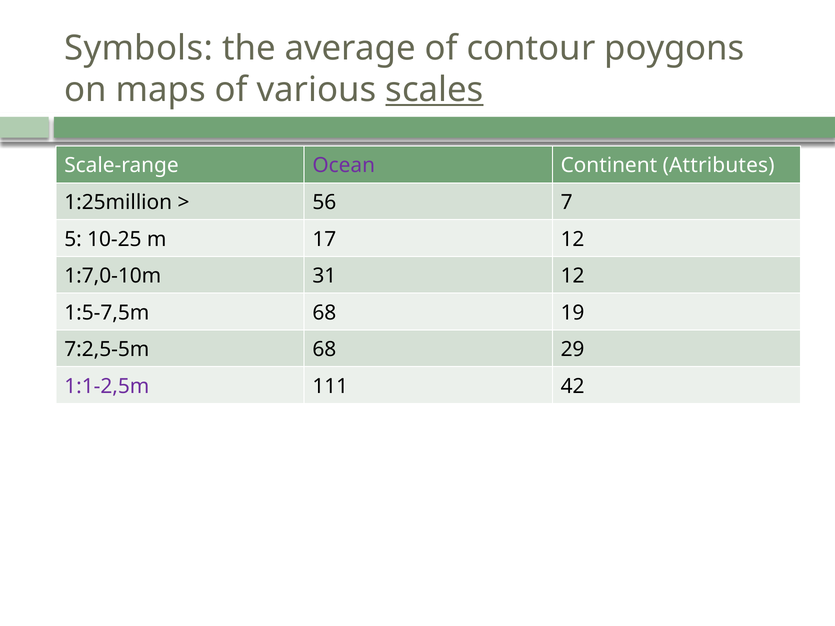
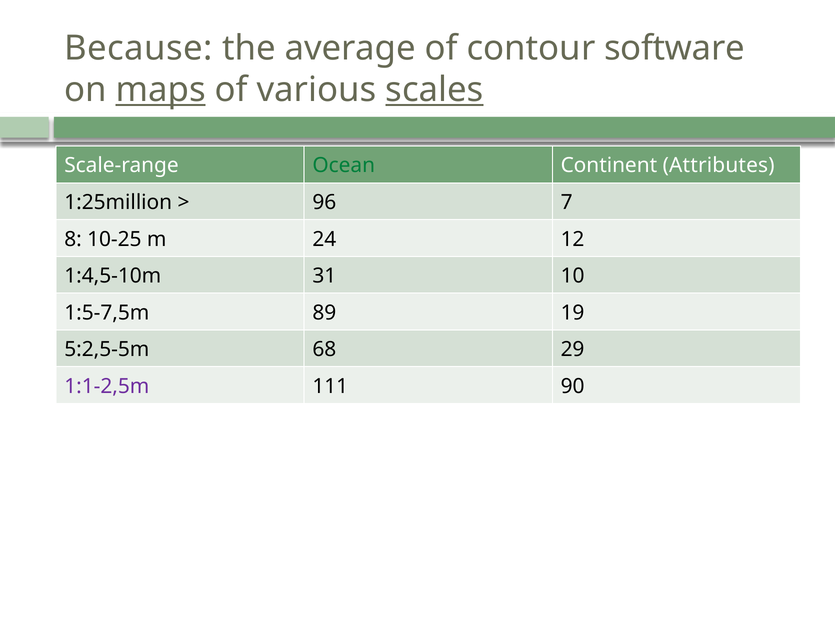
Symbols: Symbols -> Because
poygons: poygons -> software
maps underline: none -> present
Ocean colour: purple -> green
56: 56 -> 96
5: 5 -> 8
17: 17 -> 24
1:7,0-10m: 1:7,0-10m -> 1:4,5-10m
31 12: 12 -> 10
1:5-7,5m 68: 68 -> 89
7:2,5-5m: 7:2,5-5m -> 5:2,5-5m
42: 42 -> 90
